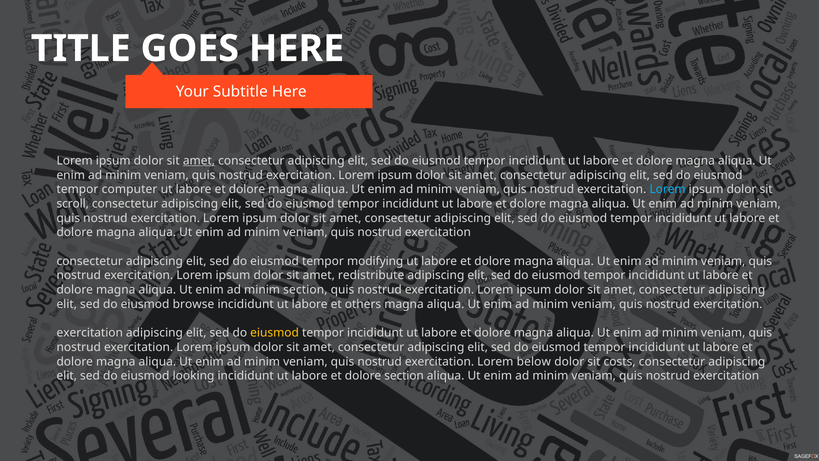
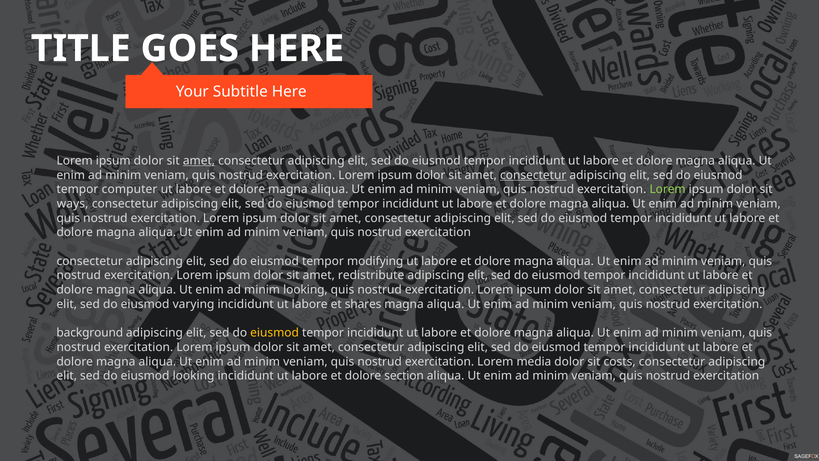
consectetur at (533, 175) underline: none -> present
Lorem at (668, 189) colour: light blue -> light green
scroll: scroll -> ways
minim section: section -> looking
browse: browse -> varying
others: others -> shares
exercitation at (90, 333): exercitation -> background
below: below -> media
